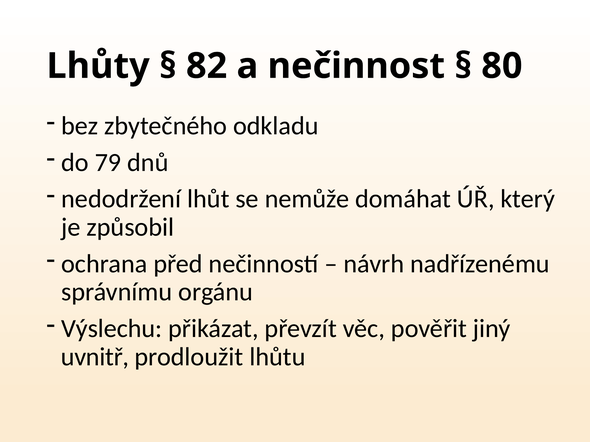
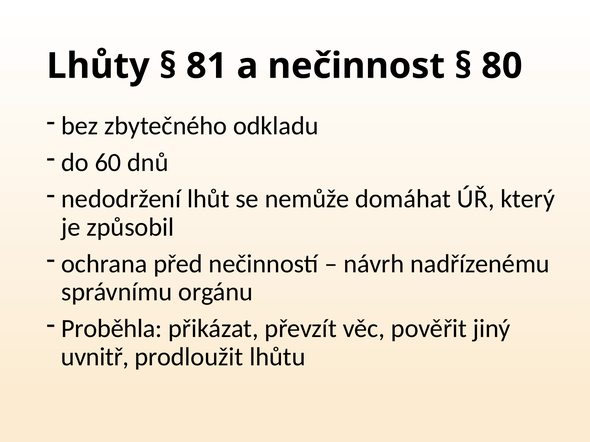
82: 82 -> 81
79: 79 -> 60
Výslechu: Výslechu -> Proběhla
